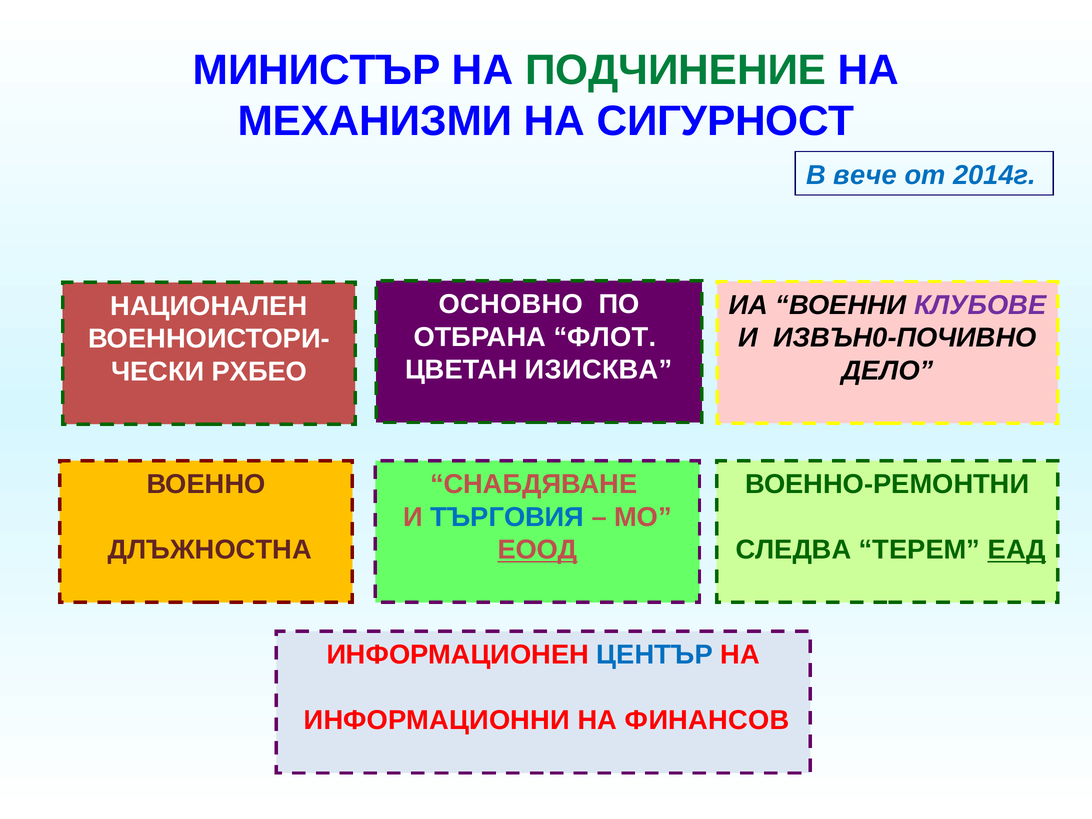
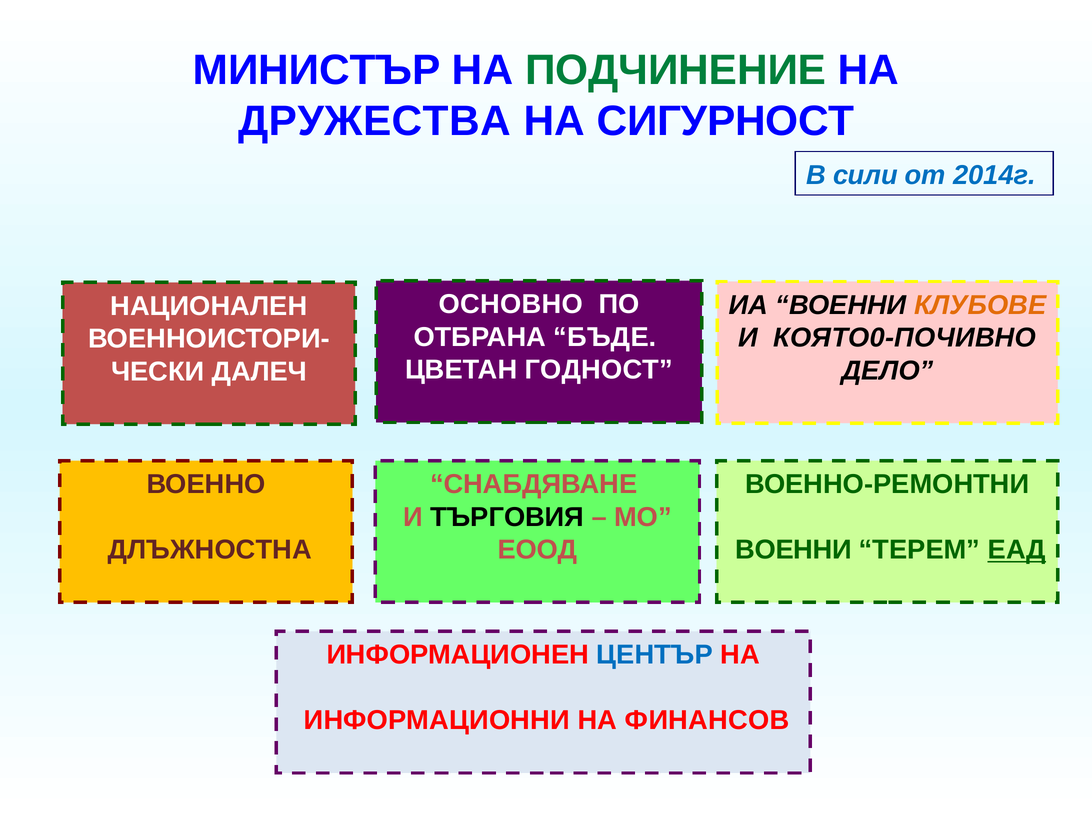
МЕХАНИЗМИ: МЕХАНИЗМИ -> ДРУЖЕСТВА
вече: вече -> сили
КЛУБОВЕ colour: purple -> orange
ФЛОТ: ФЛОТ -> БЪДЕ
ИЗВЪН0-ПОЧИВНО: ИЗВЪН0-ПОЧИВНО -> КОЯТО0-ПОЧИВНО
ИЗИСКВА: ИЗИСКВА -> ГОДНОСТ
РХБЕО: РХБЕО -> ДАЛЕЧ
ТЪРГОВИЯ colour: blue -> black
ЕООД underline: present -> none
СЛЕДВА at (793, 550): СЛЕДВА -> ВОЕННИ
